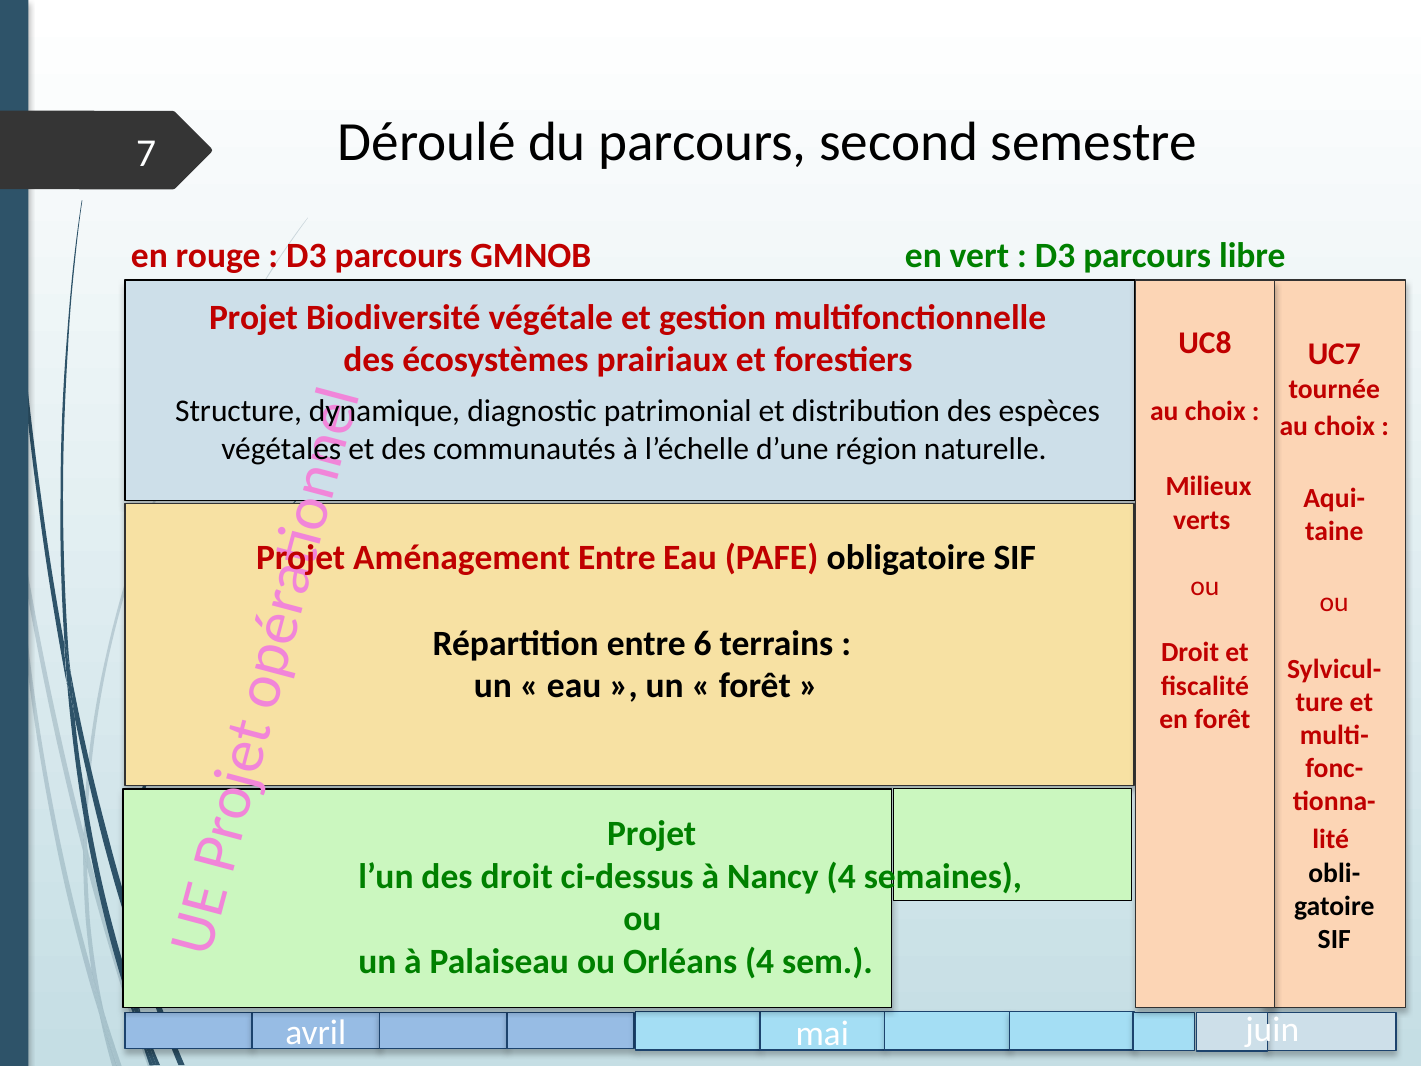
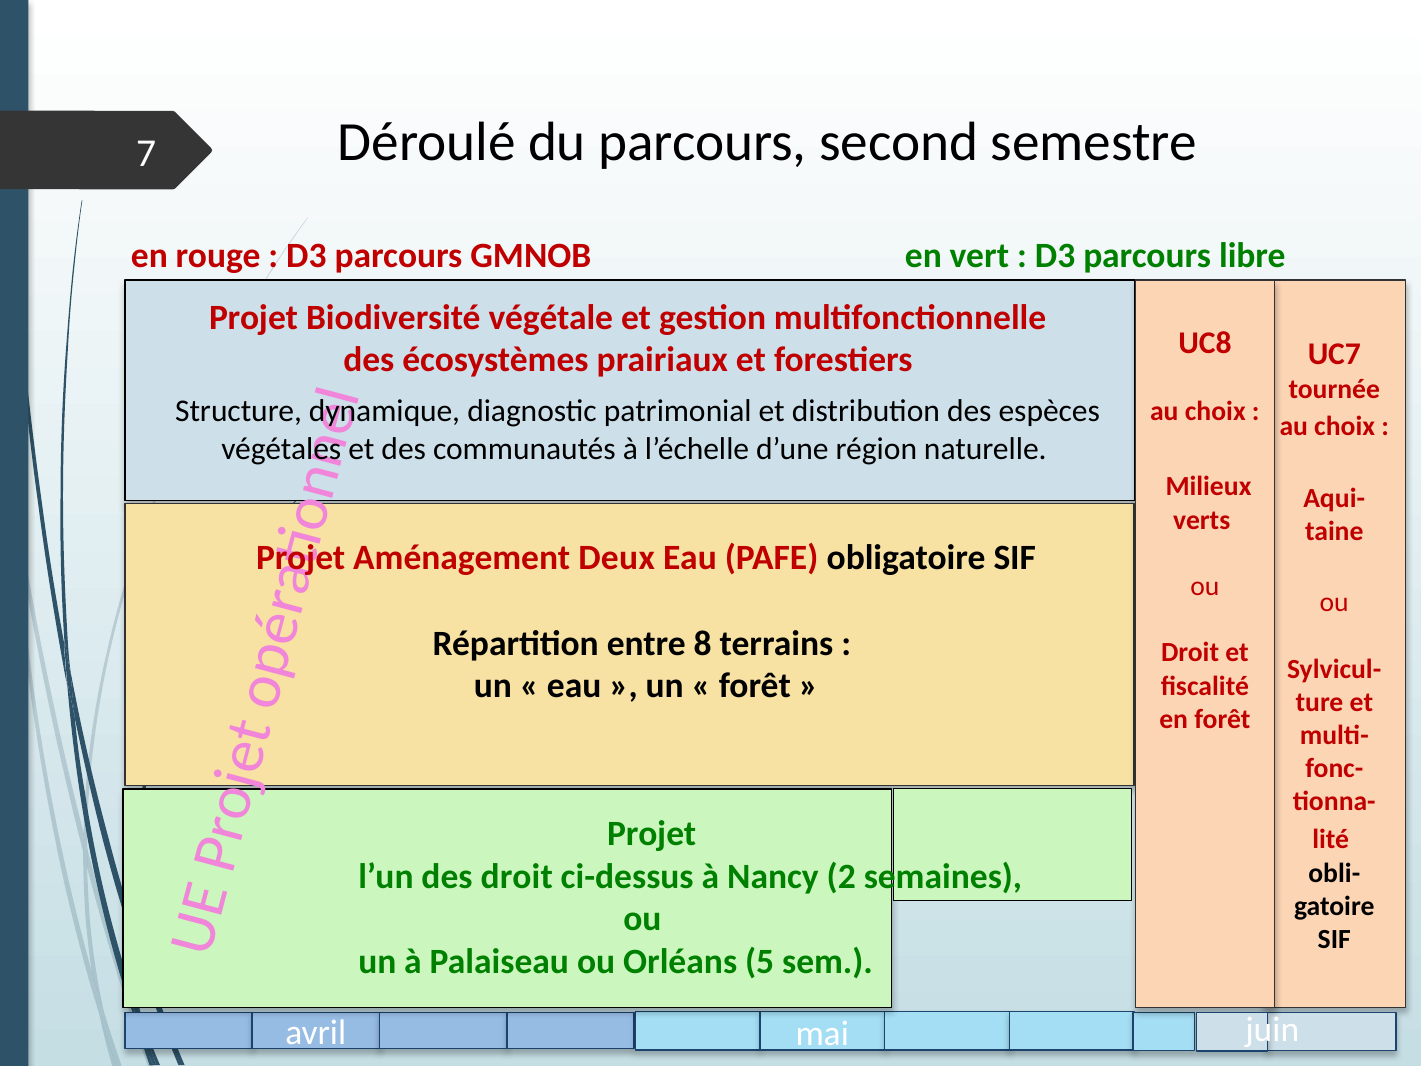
Aménagement Entre: Entre -> Deux
6: 6 -> 8
Nancy 4: 4 -> 2
Orléans 4: 4 -> 5
